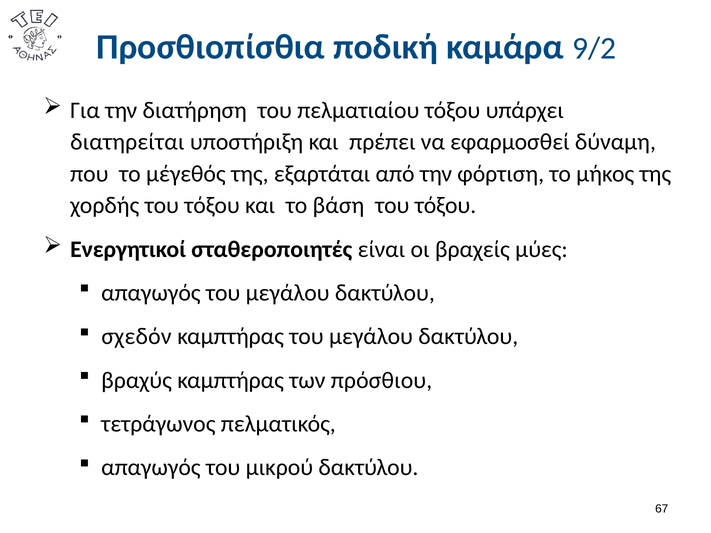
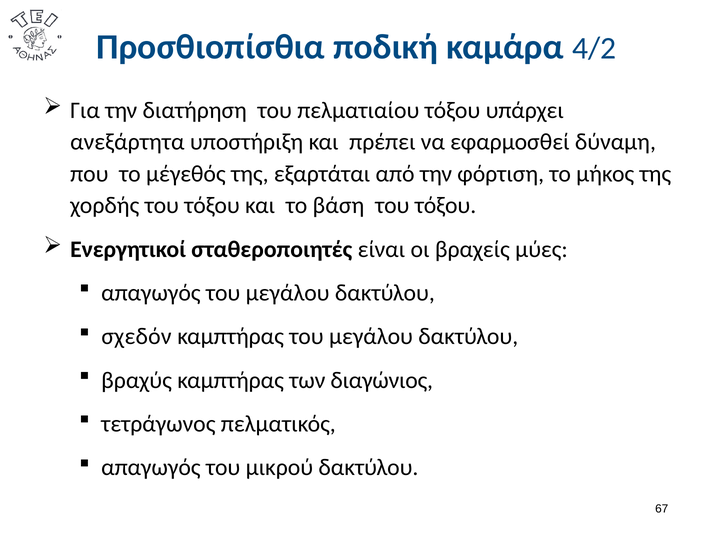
9/2: 9/2 -> 4/2
διατηρείται: διατηρείται -> ανεξάρτητα
πρόσθιου: πρόσθιου -> διαγώνιος
